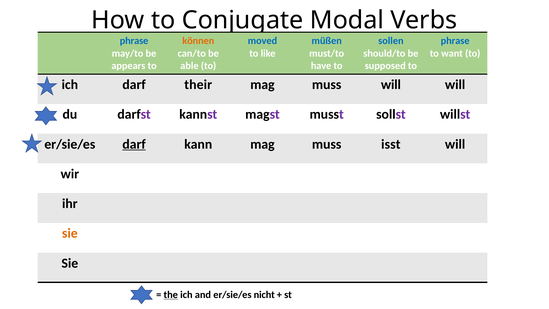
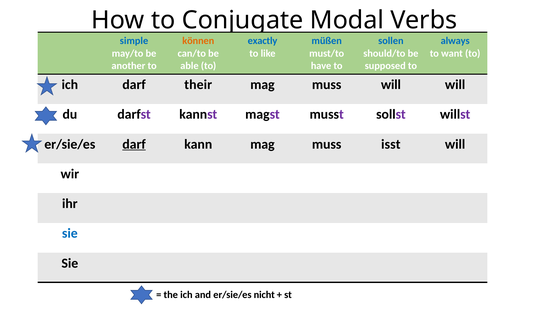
phrase at (134, 41): phrase -> simple
moved: moved -> exactly
phrase at (455, 41): phrase -> always
appears: appears -> another
sie at (70, 233) colour: orange -> blue
the underline: present -> none
